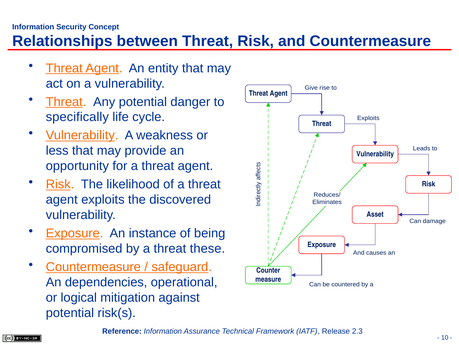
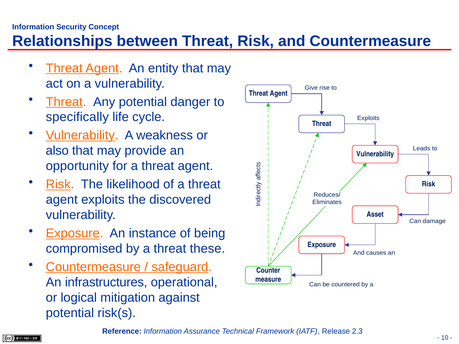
less: less -> also
dependencies: dependencies -> infrastructures
